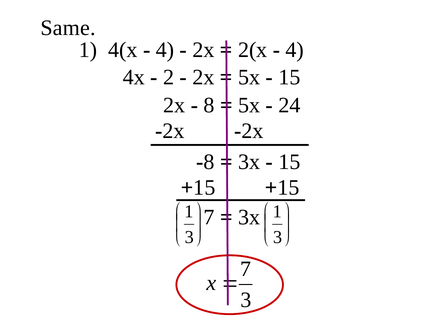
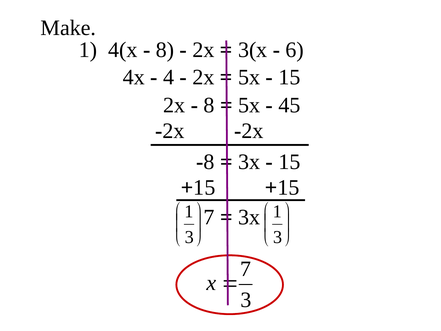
Same: Same -> Make
4 at (165, 50): 4 -> 8
2(x: 2(x -> 3(x
4 at (295, 50): 4 -> 6
2: 2 -> 4
24: 24 -> 45
